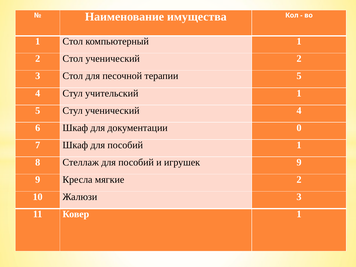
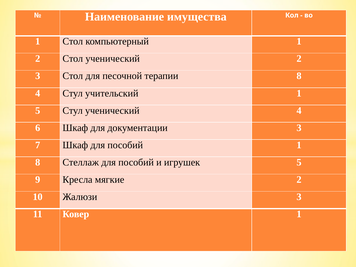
терапии 5: 5 -> 8
документации 0: 0 -> 3
игрушек 9: 9 -> 5
